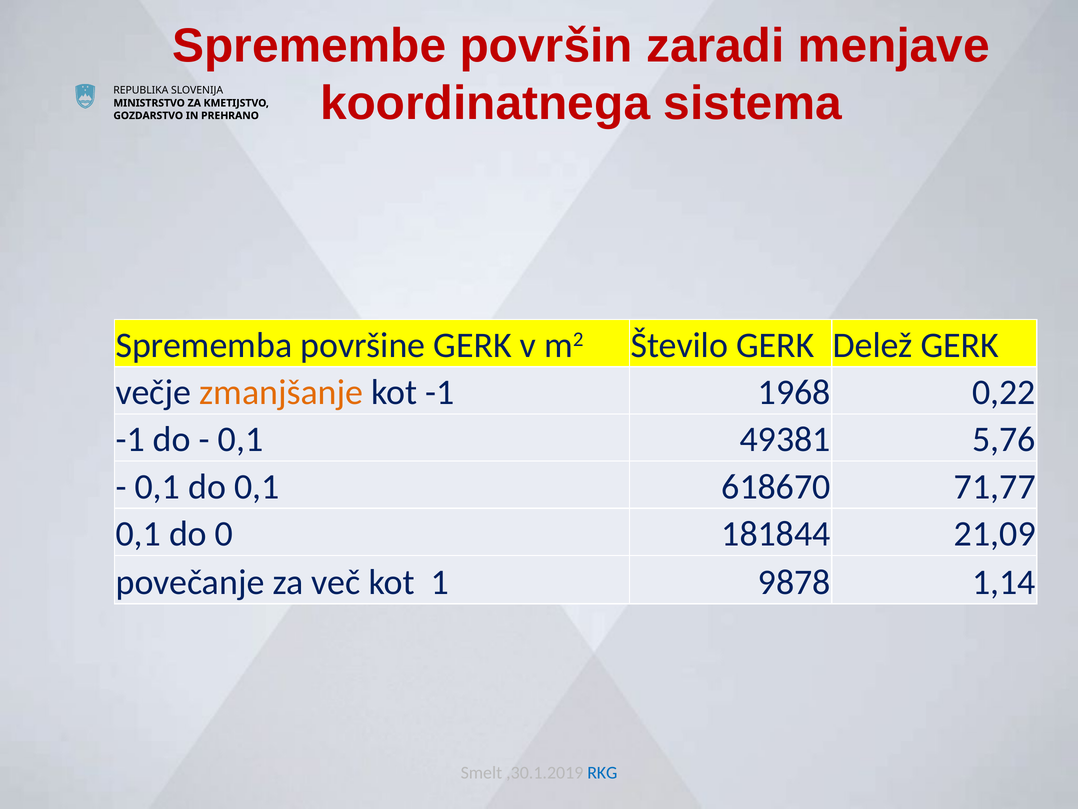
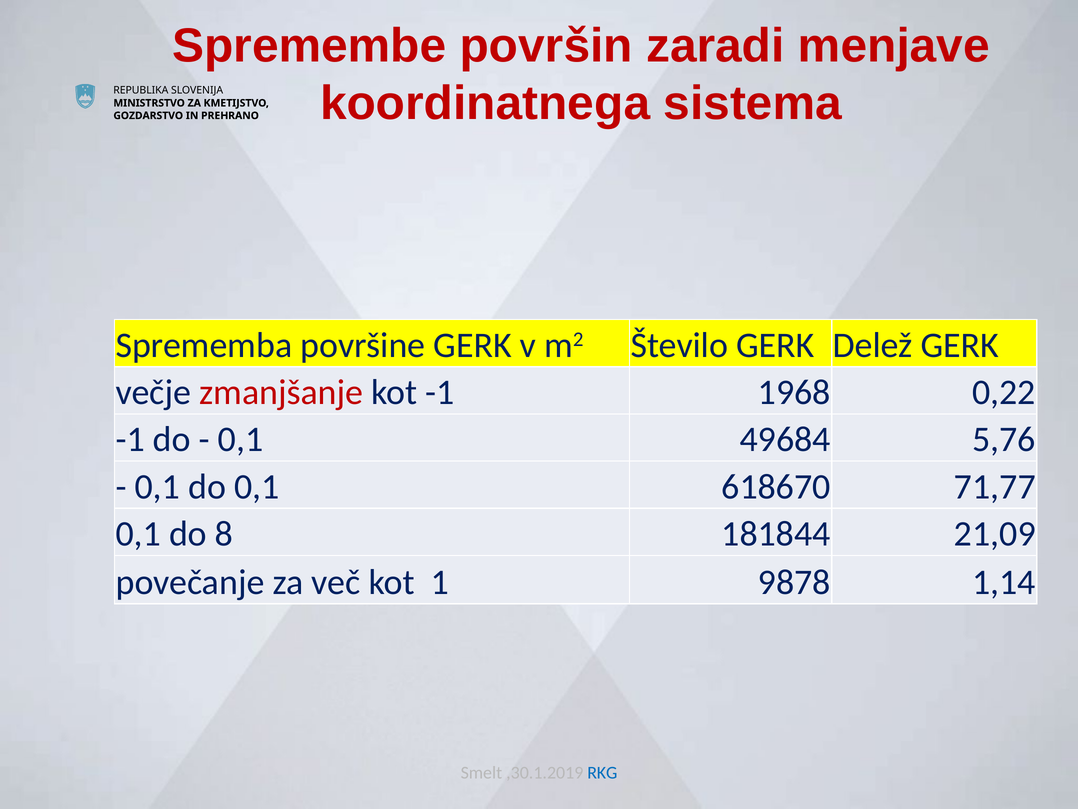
zmanjšanje colour: orange -> red
49381: 49381 -> 49684
0: 0 -> 8
